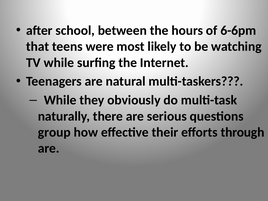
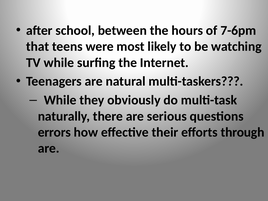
6-6pm: 6-6pm -> 7-6pm
group: group -> errors
